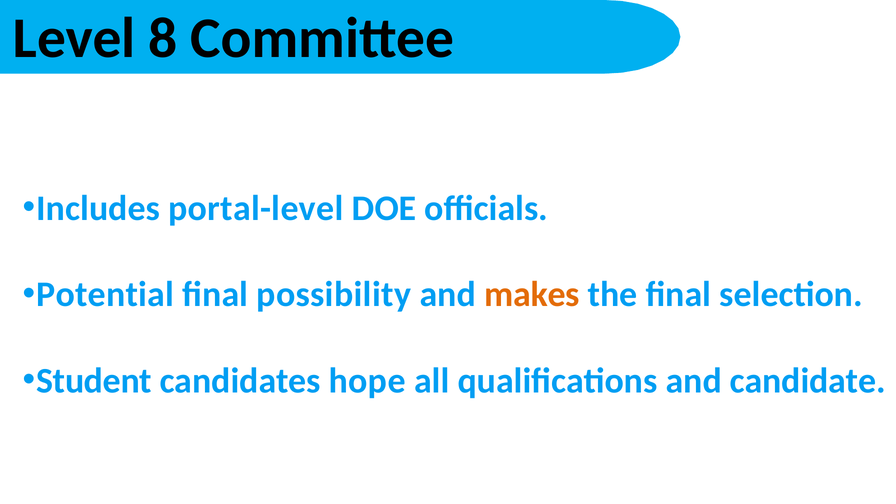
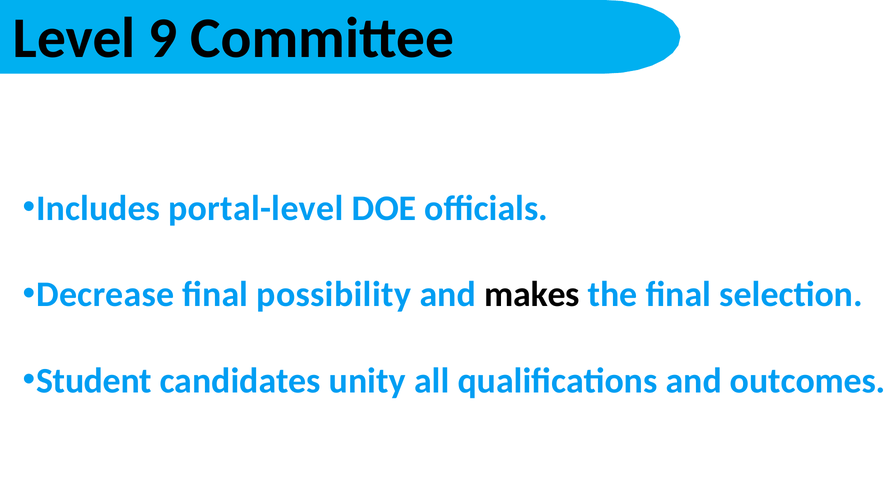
8: 8 -> 9
Potential: Potential -> Decrease
makes colour: orange -> black
hope: hope -> unity
candidate: candidate -> outcomes
